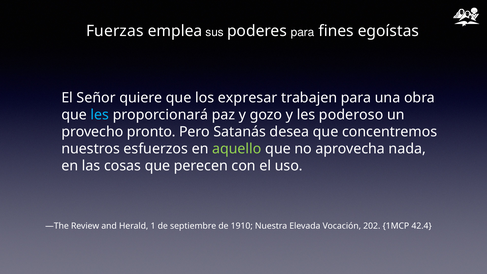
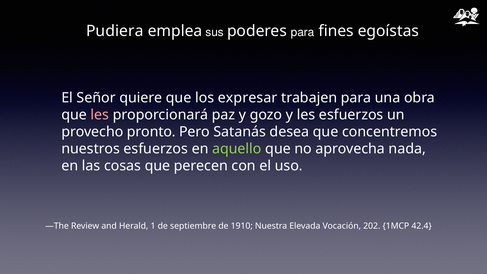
Fuerzas: Fuerzas -> Pudiera
les at (100, 115) colour: light blue -> pink
les poderoso: poderoso -> esfuerzos
